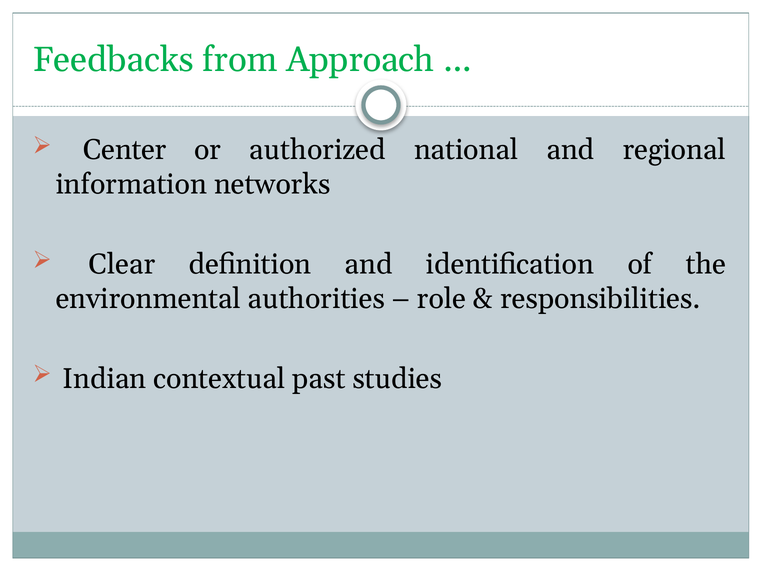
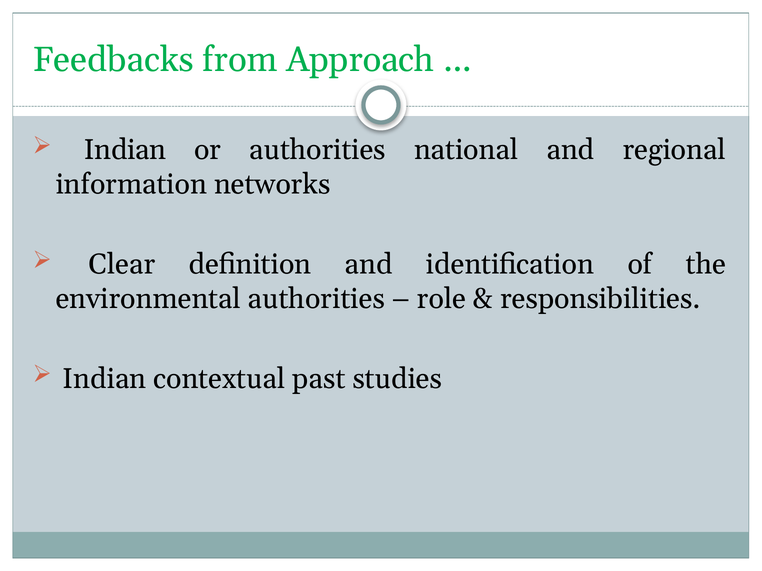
Center at (125, 150): Center -> Indian
or authorized: authorized -> authorities
